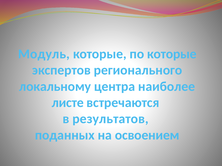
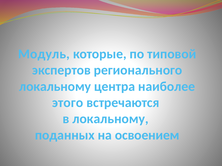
по которые: которые -> типовой
листе: листе -> этого
в результатов: результатов -> локальному
